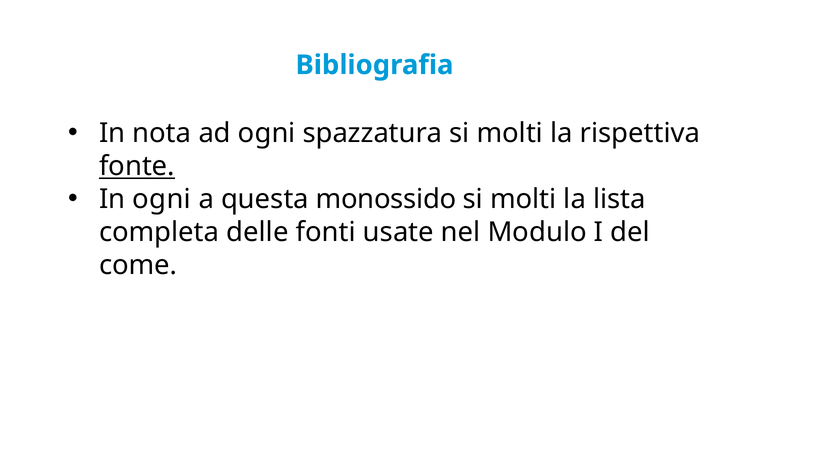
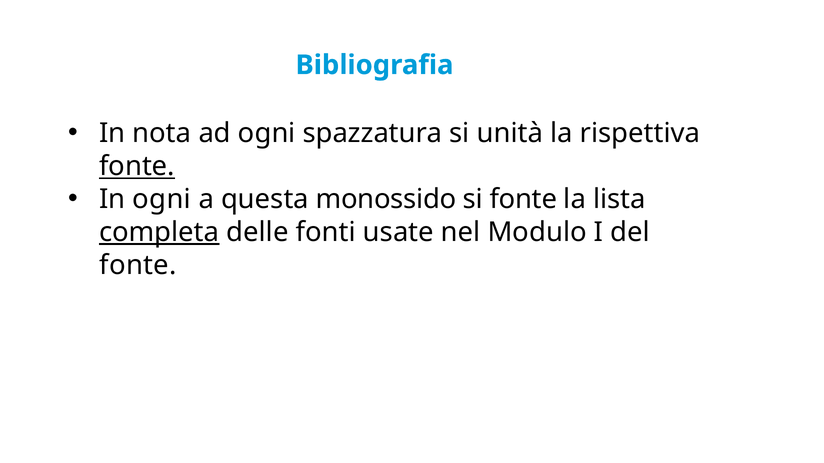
molti at (510, 134): molti -> unità
molti at (523, 199): molti -> fonte
completa underline: none -> present
come at (138, 265): come -> fonte
